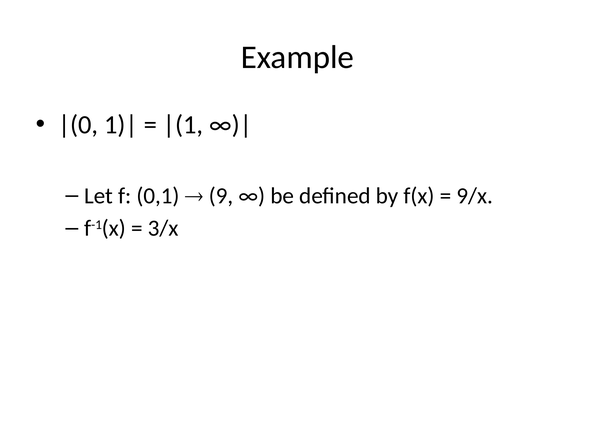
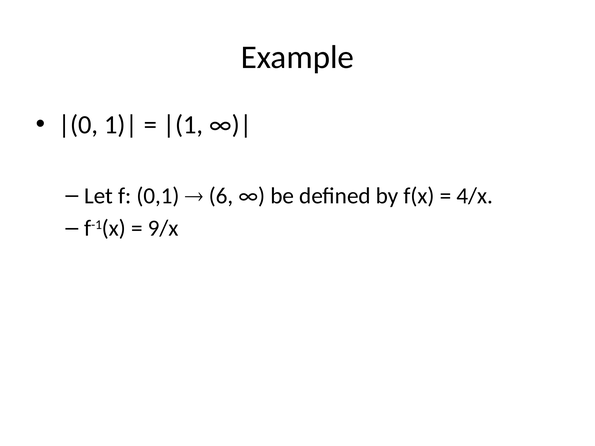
9: 9 -> 6
9/x: 9/x -> 4/x
3/x: 3/x -> 9/x
